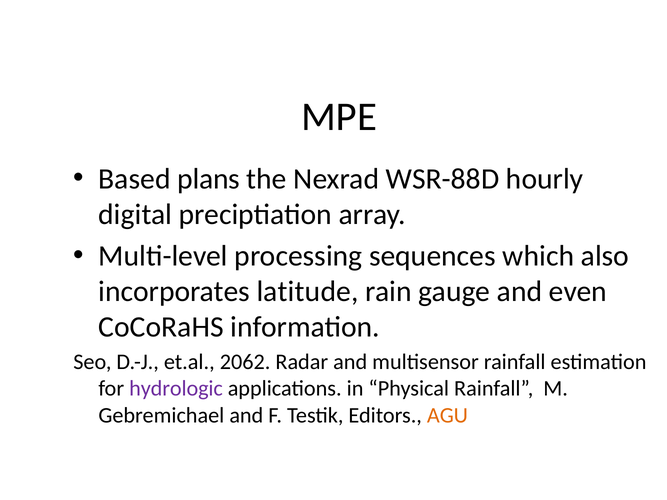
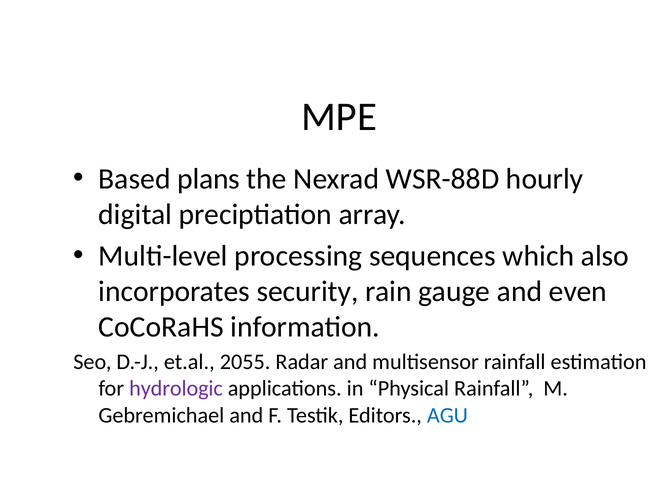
latitude: latitude -> security
2062: 2062 -> 2055
AGU colour: orange -> blue
